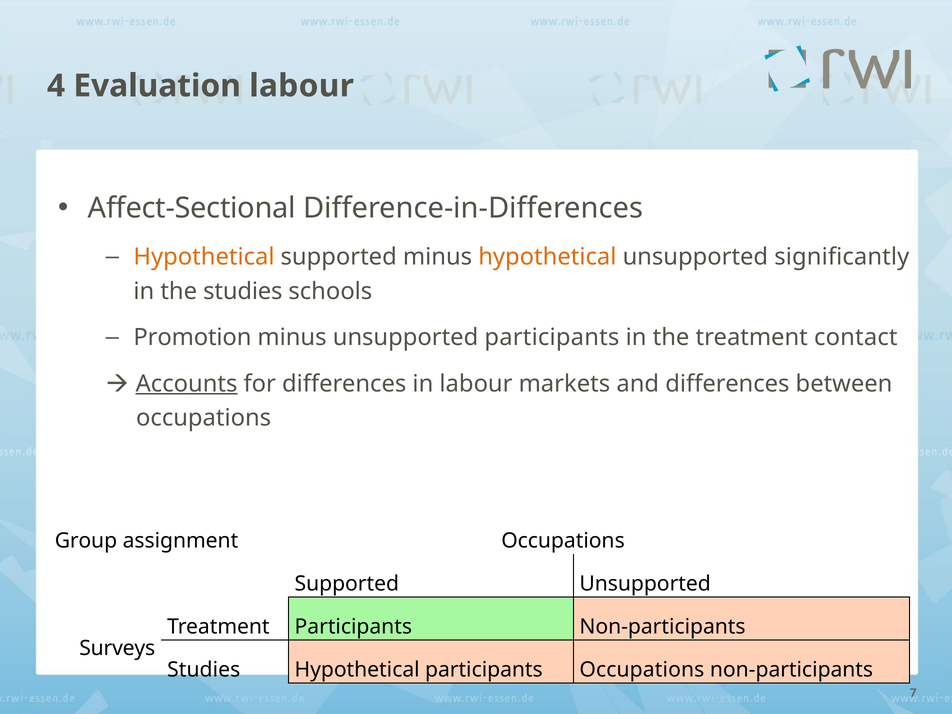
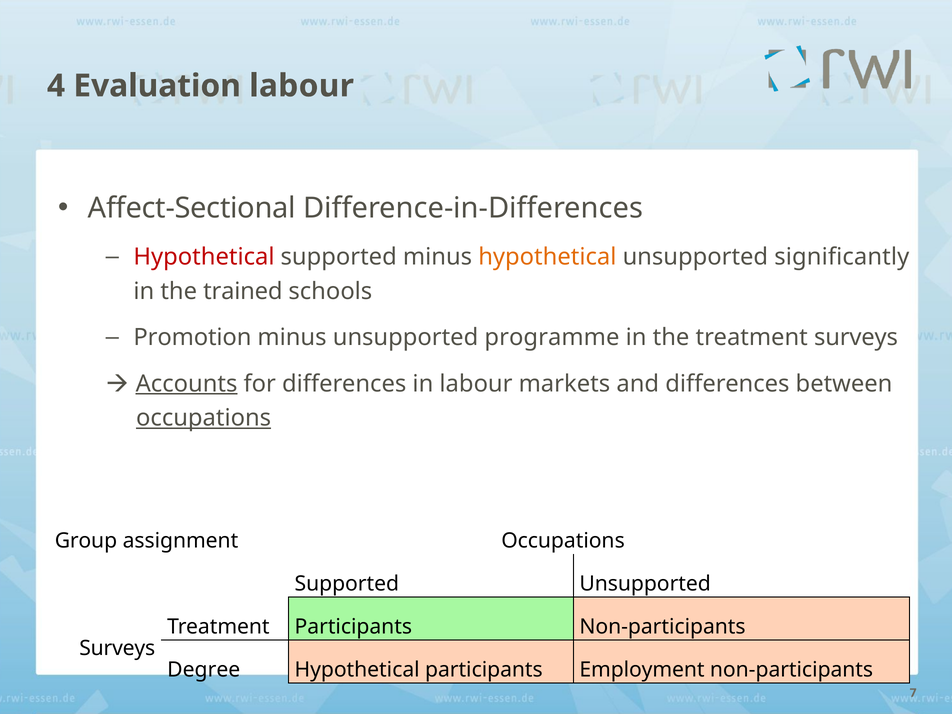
Hypothetical at (204, 257) colour: orange -> red
the studies: studies -> trained
unsupported participants: participants -> programme
treatment contact: contact -> surveys
occupations at (204, 418) underline: none -> present
Studies at (204, 670): Studies -> Degree
participants Occupations: Occupations -> Employment
